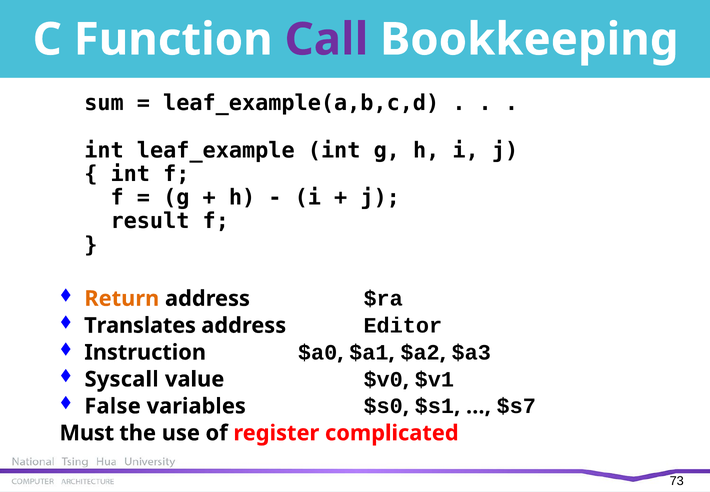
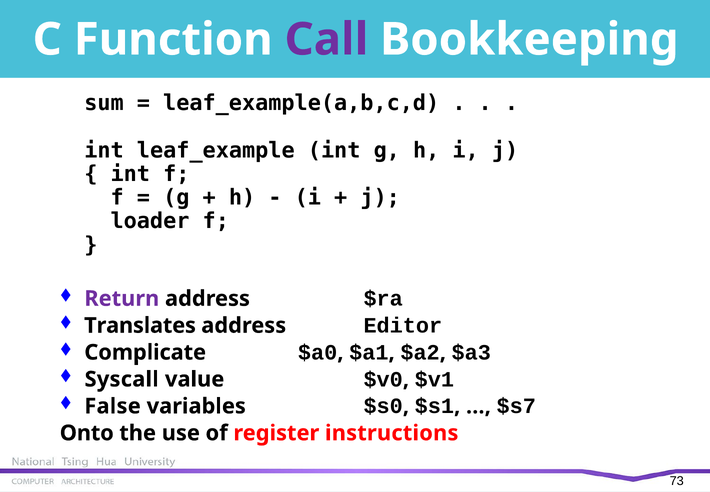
result: result -> loader
Return colour: orange -> purple
Instruction: Instruction -> Complicate
Must: Must -> Onto
complicated: complicated -> instructions
